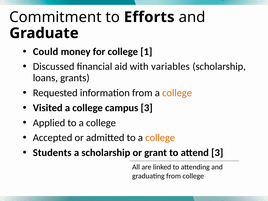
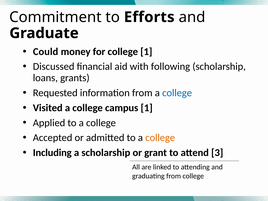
variables: variables -> following
college at (177, 93) colour: orange -> blue
campus 3: 3 -> 1
Students: Students -> Including
